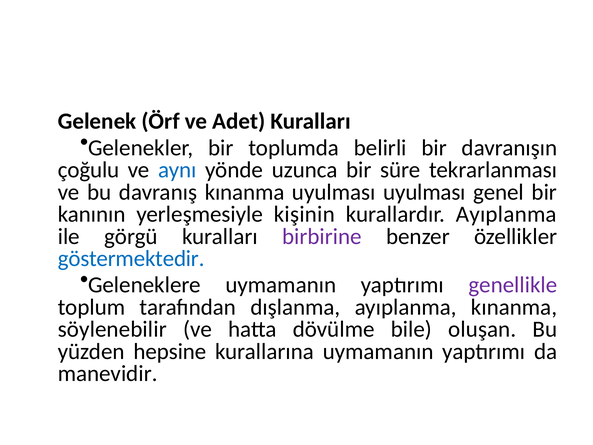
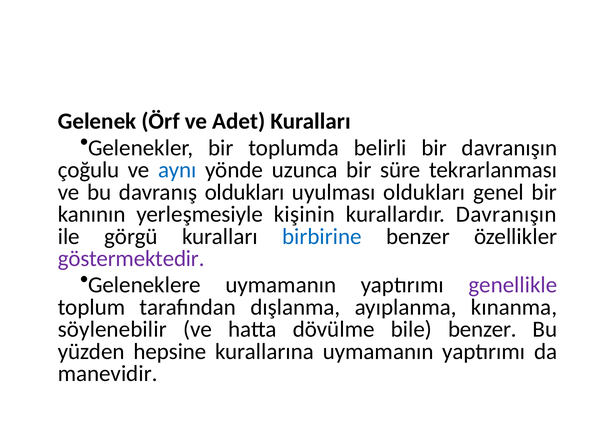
davranış kınanma: kınanma -> oldukları
uyulması uyulması: uyulması -> oldukları
kurallardır Ayıplanma: Ayıplanma -> Davranışın
birbirine colour: purple -> blue
göstermektedir colour: blue -> purple
bile oluşan: oluşan -> benzer
